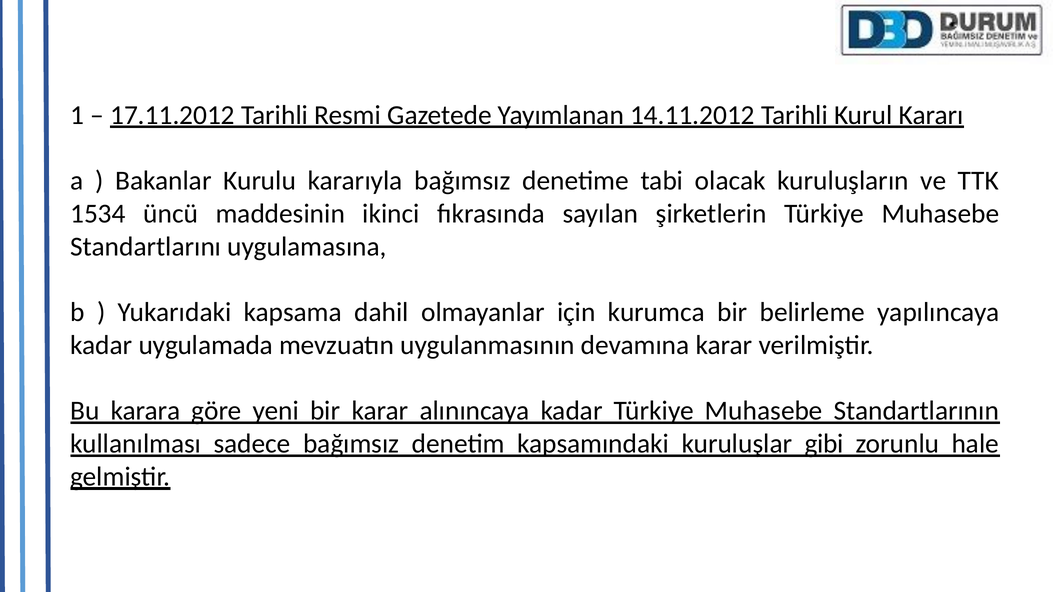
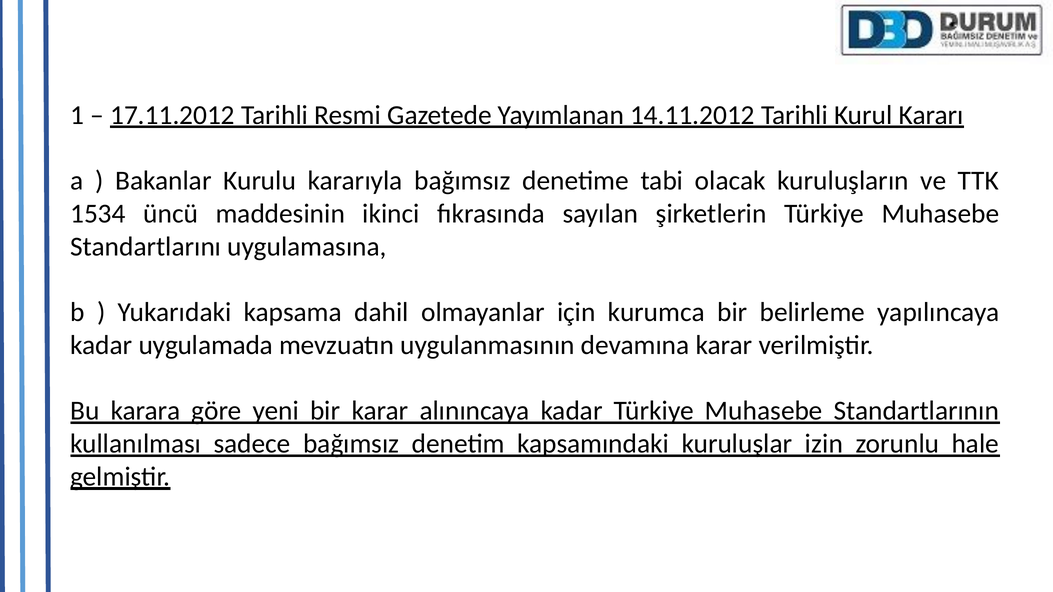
gibi: gibi -> izin
